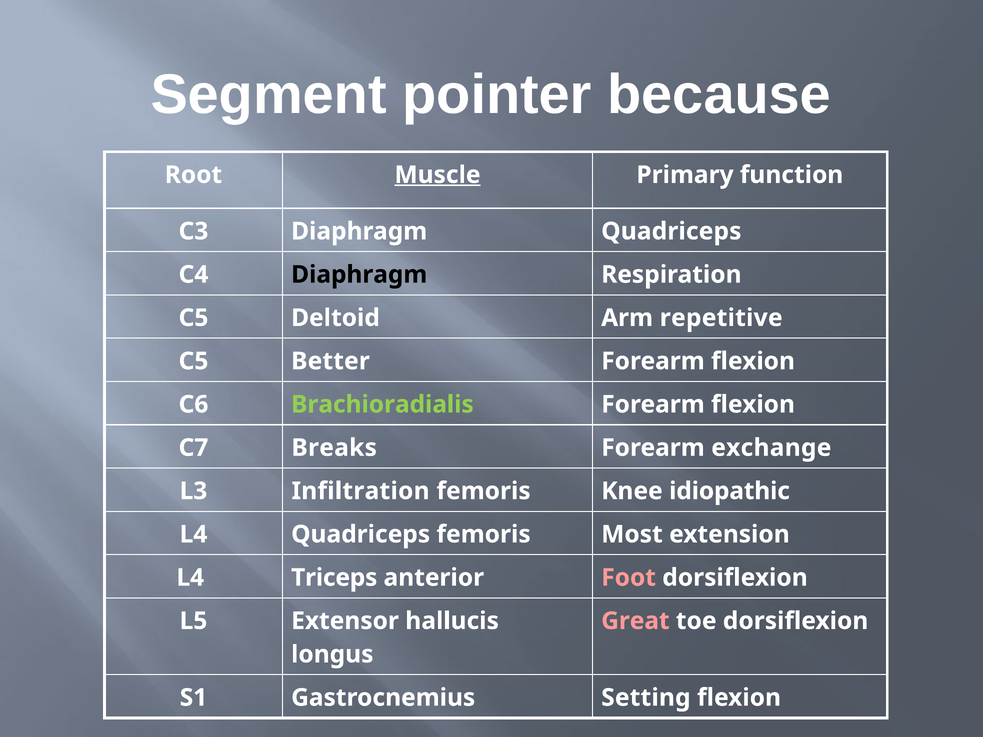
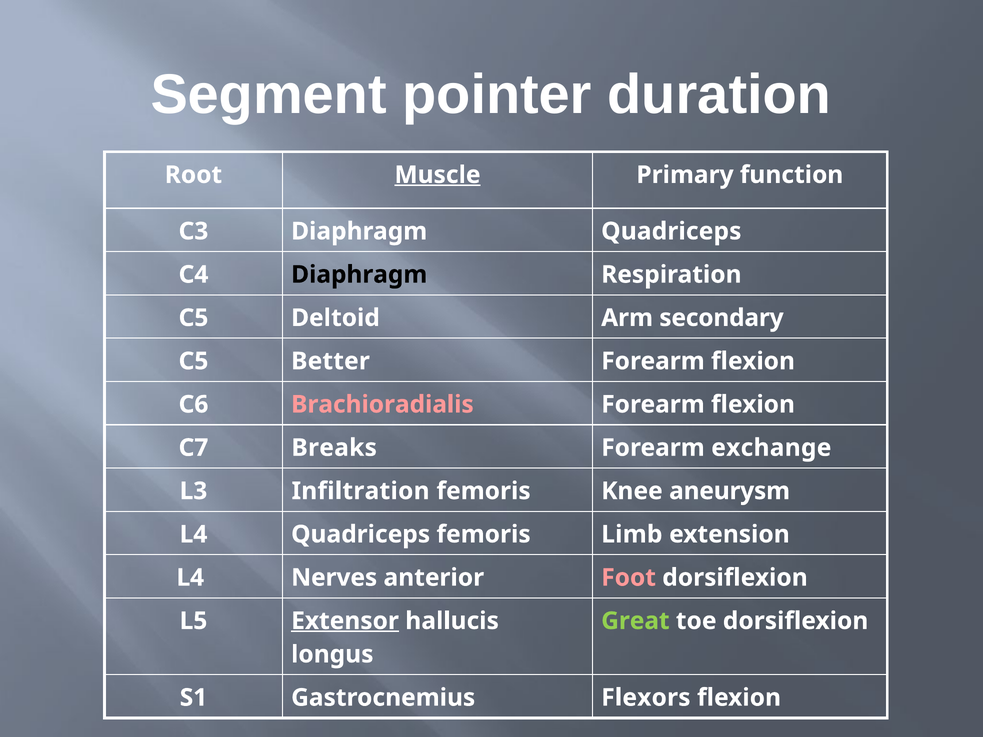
because: because -> duration
repetitive: repetitive -> secondary
Brachioradialis colour: light green -> pink
idiopathic: idiopathic -> aneurysm
Most: Most -> Limb
Triceps: Triceps -> Nerves
Extensor underline: none -> present
Great colour: pink -> light green
Setting: Setting -> Flexors
